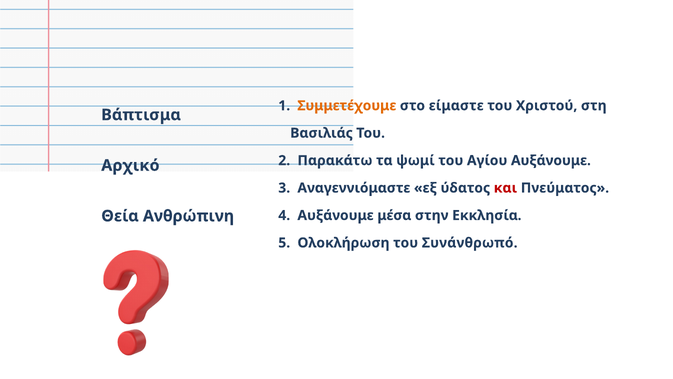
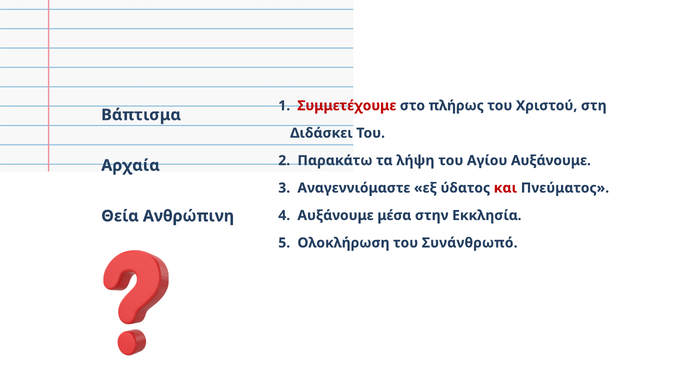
Συμμετέχουμε colour: orange -> red
είμαστε: είμαστε -> πλήρως
Βασιλιάς: Βασιλιάς -> Διδάσκει
ψωμί: ψωμί -> λήψη
Αρχικό: Αρχικό -> Αρχαία
